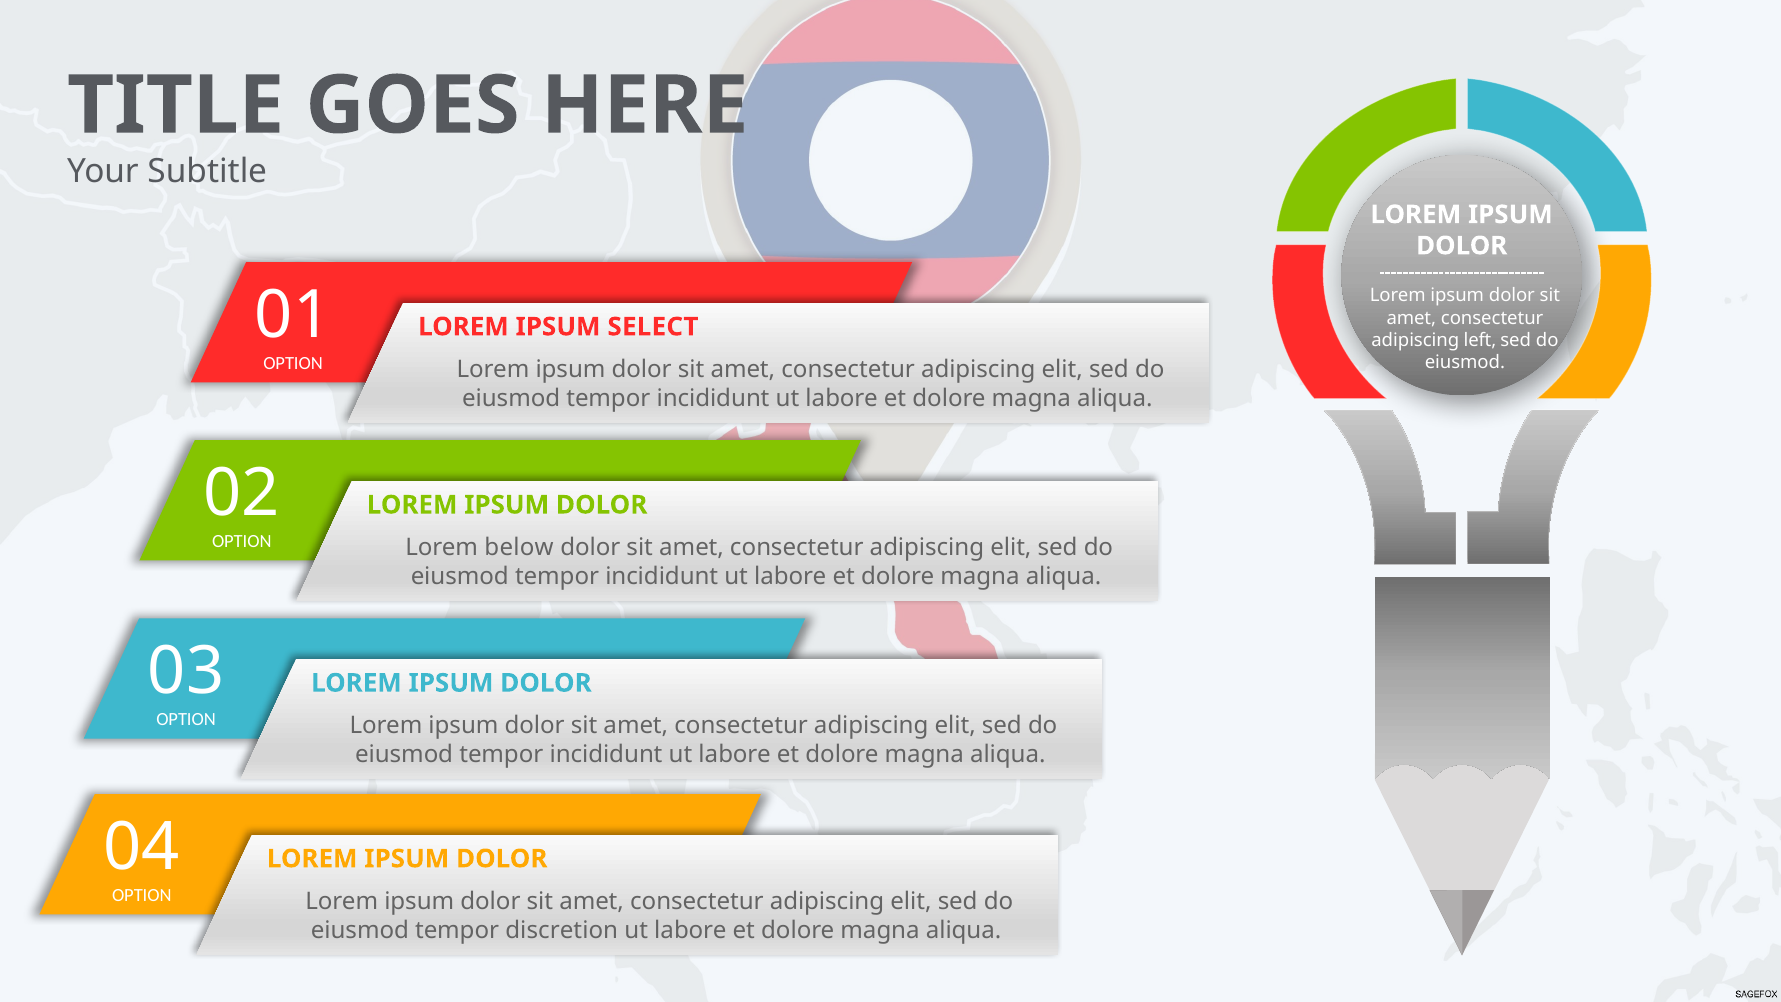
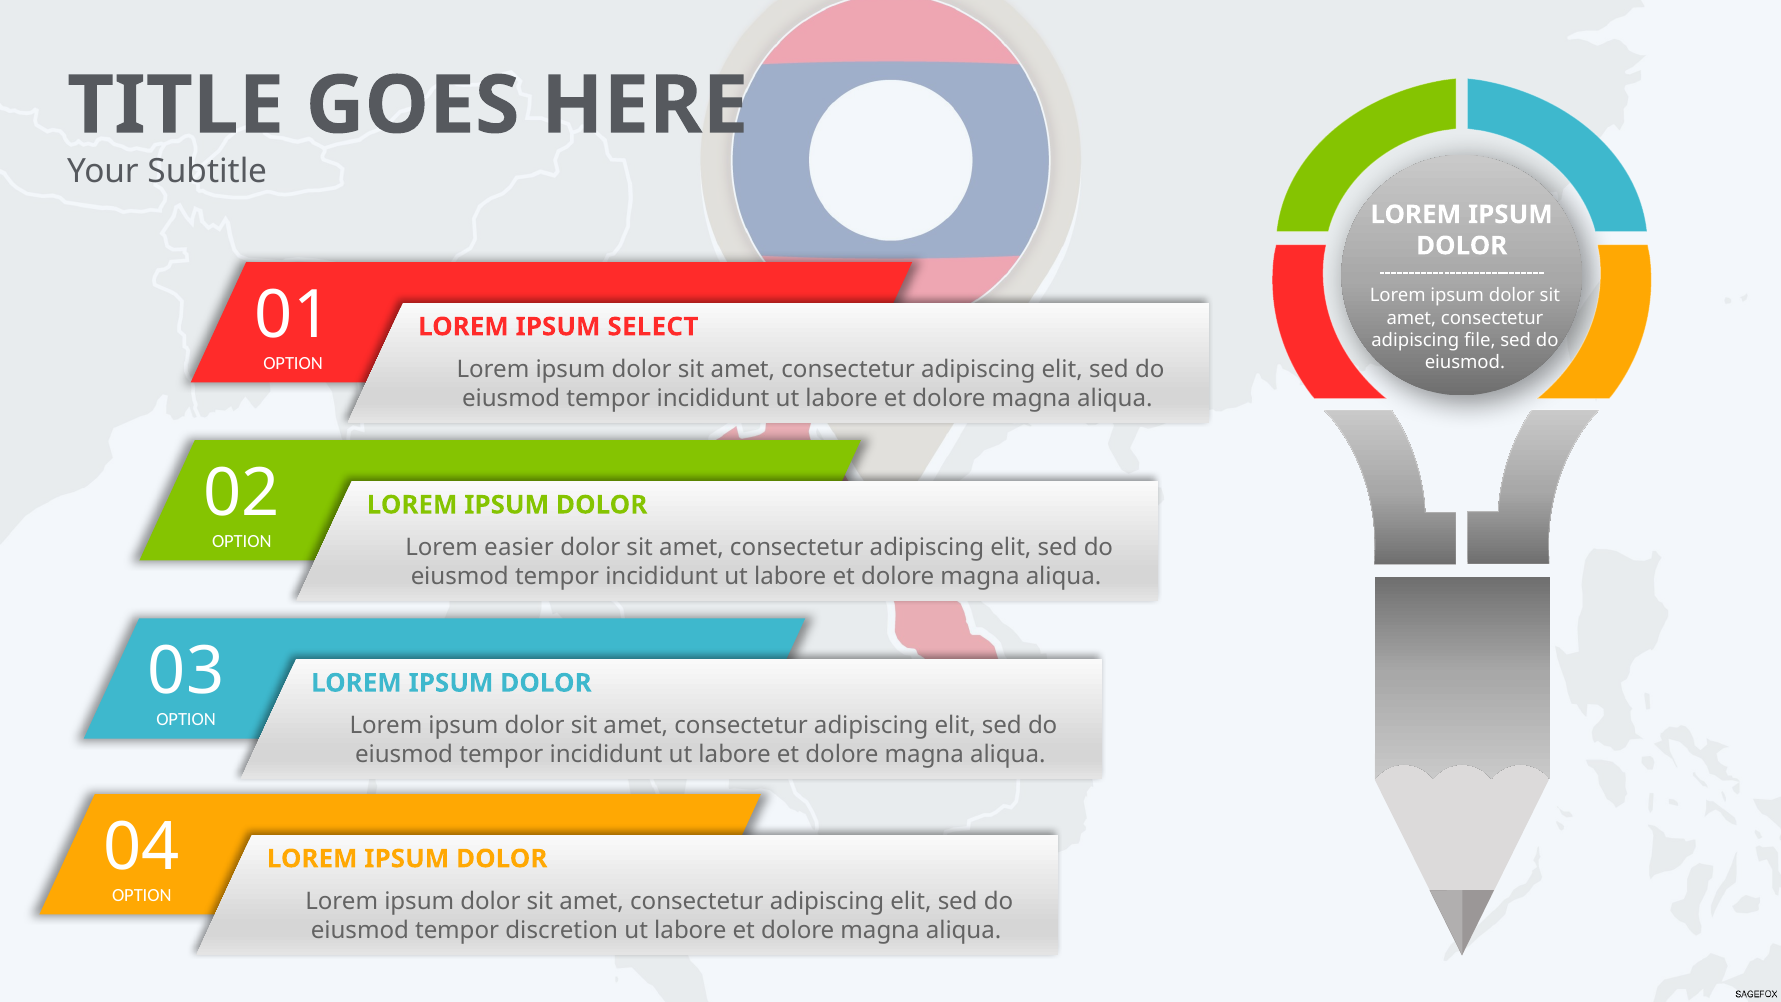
left: left -> file
below: below -> easier
